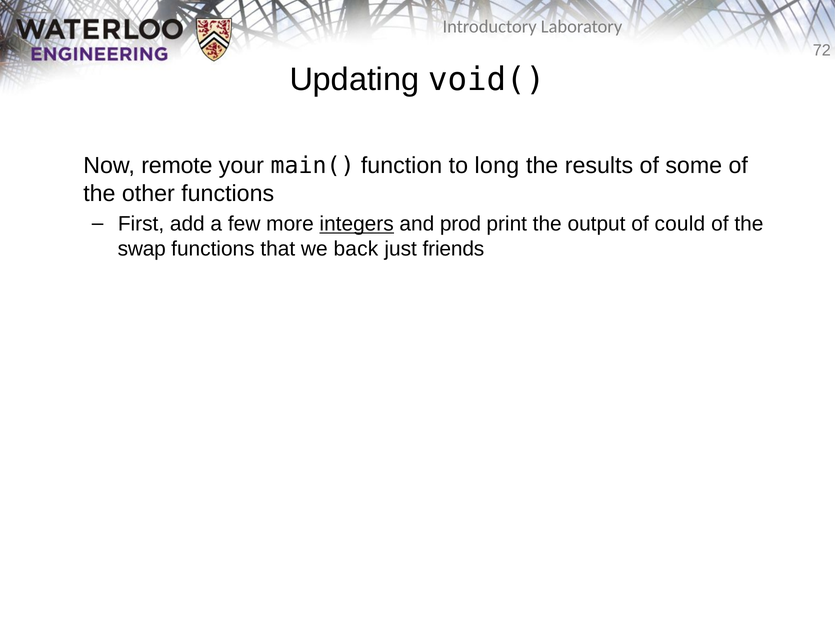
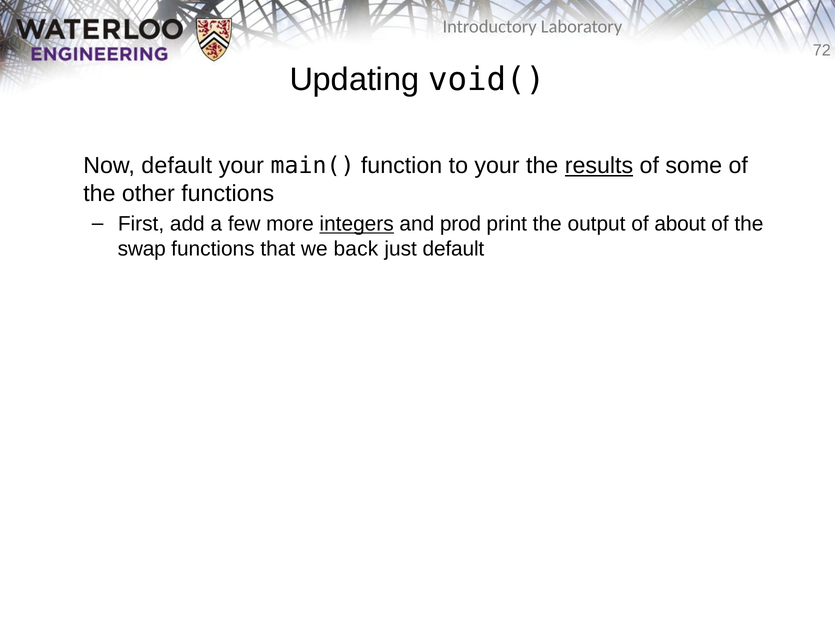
Now remote: remote -> default
to long: long -> your
results underline: none -> present
could: could -> about
just friends: friends -> default
